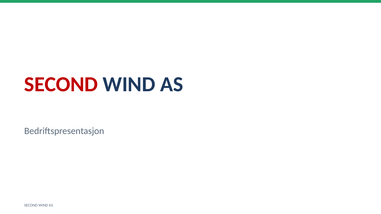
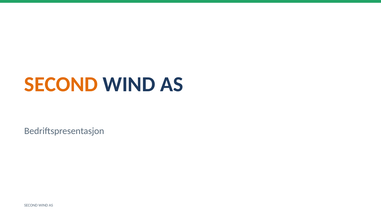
SECOND at (61, 85) colour: red -> orange
